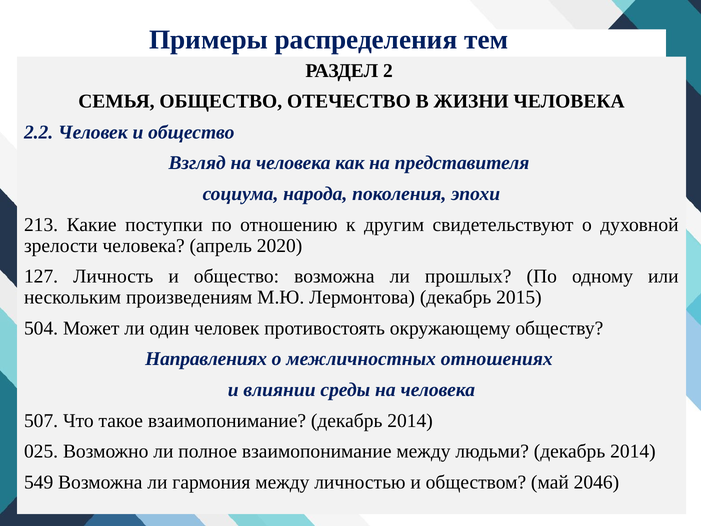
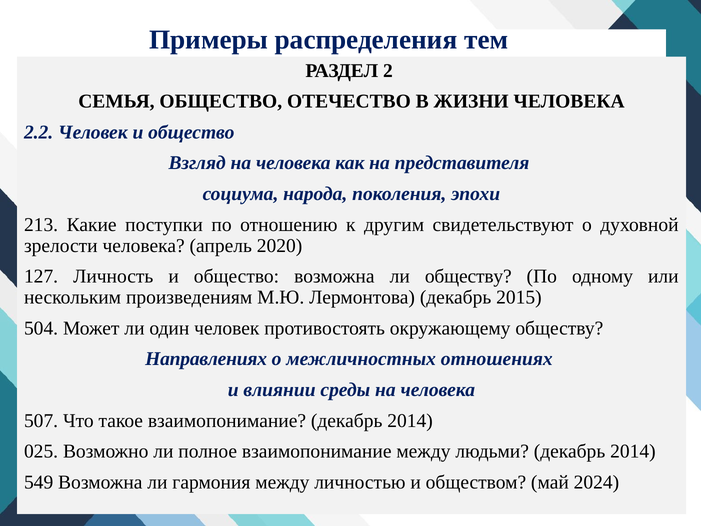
ли прошлых: прошлых -> обществу
2046: 2046 -> 2024
